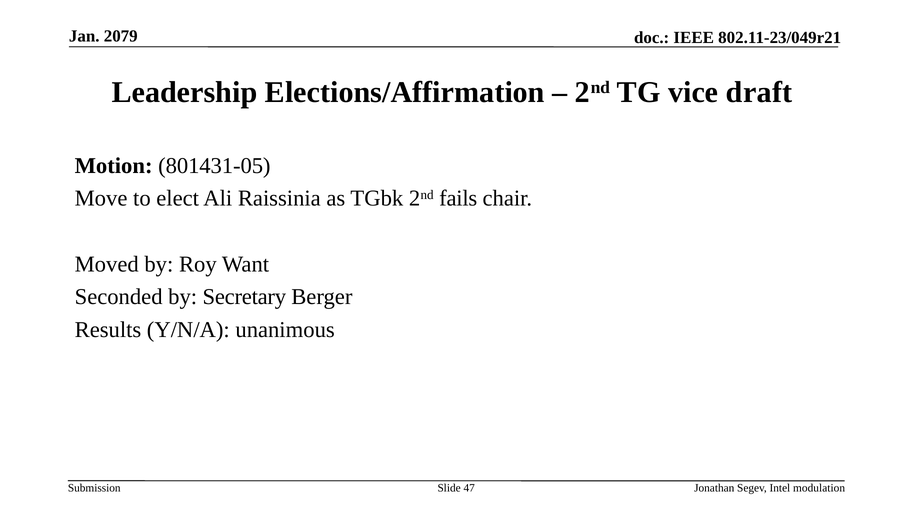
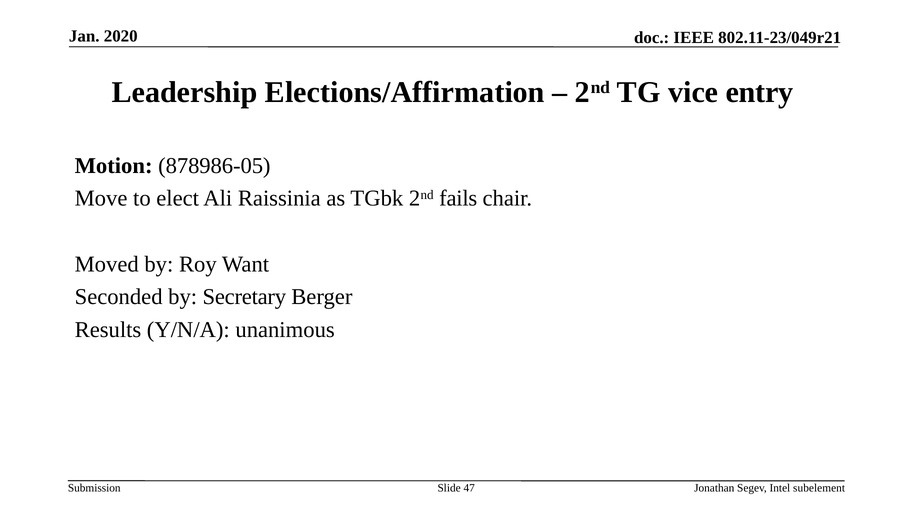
2079: 2079 -> 2020
draft: draft -> entry
801431-05: 801431-05 -> 878986-05
modulation: modulation -> subelement
